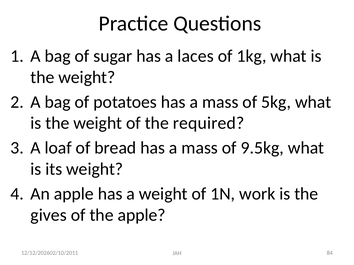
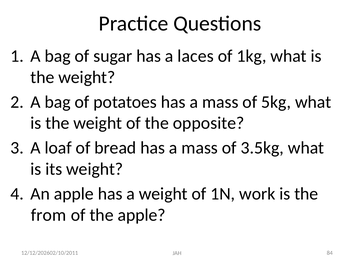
required: required -> opposite
9.5kg: 9.5kg -> 3.5kg
gives: gives -> from
